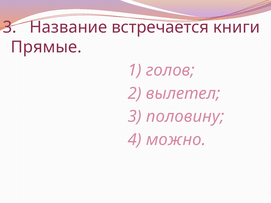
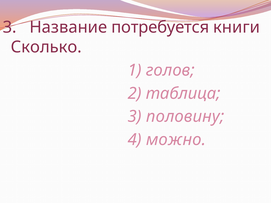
встречается: встречается -> потребуется
Прямые: Прямые -> Сколько
вылетел: вылетел -> таблица
